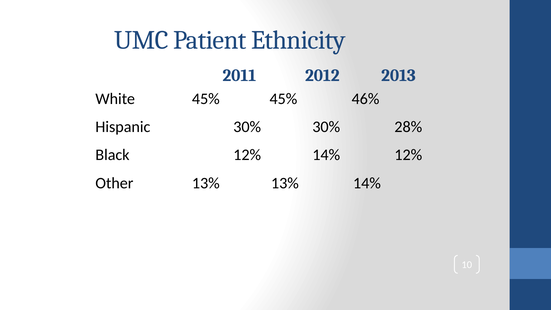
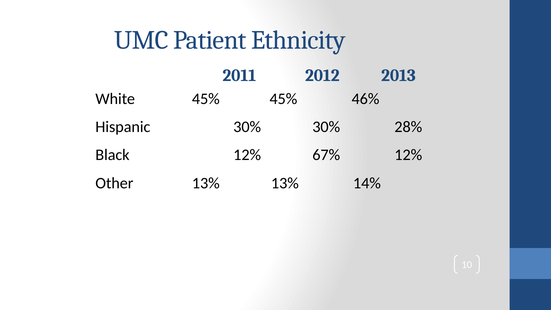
12% 14%: 14% -> 67%
